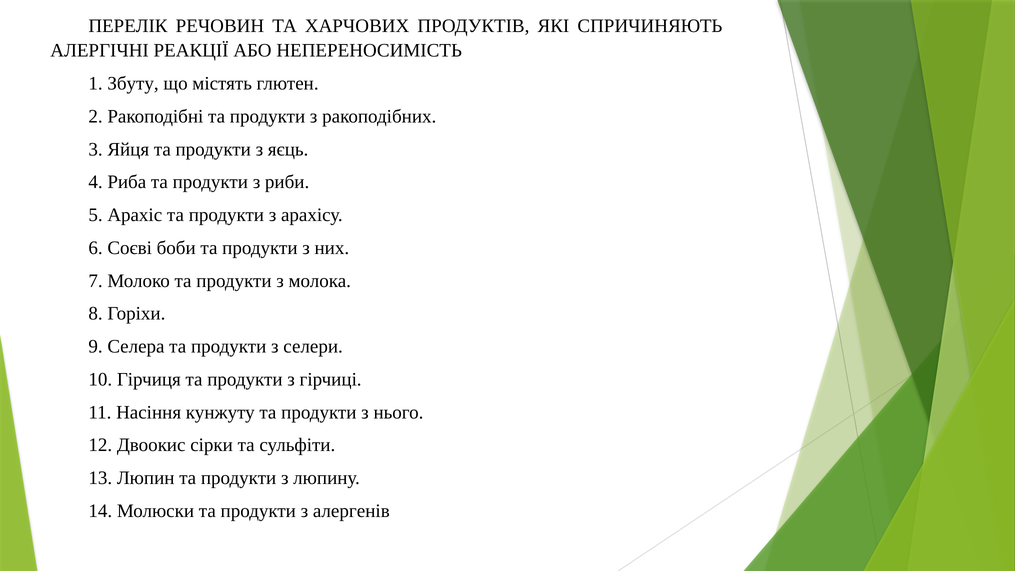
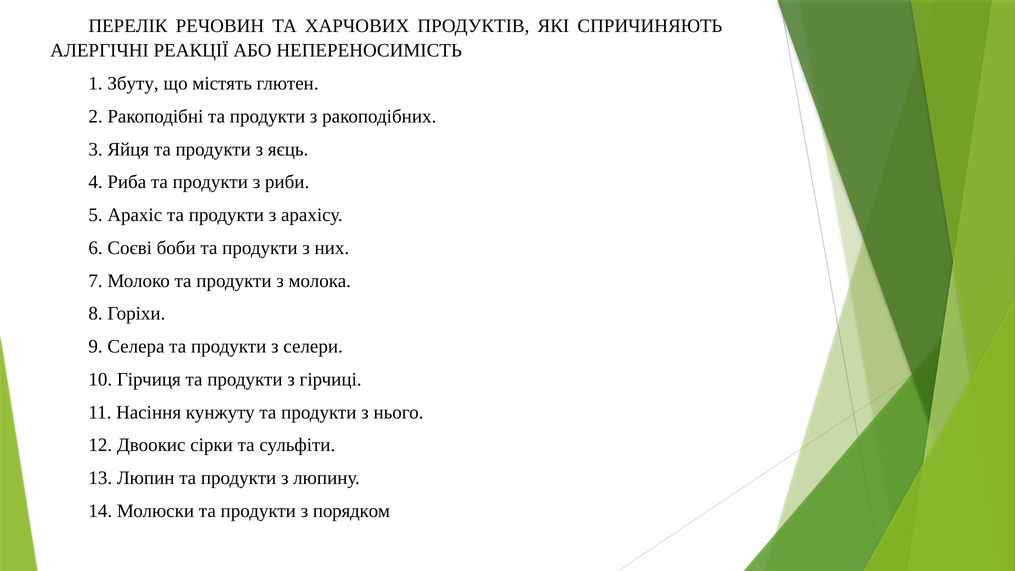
алергенів: алергенів -> порядком
